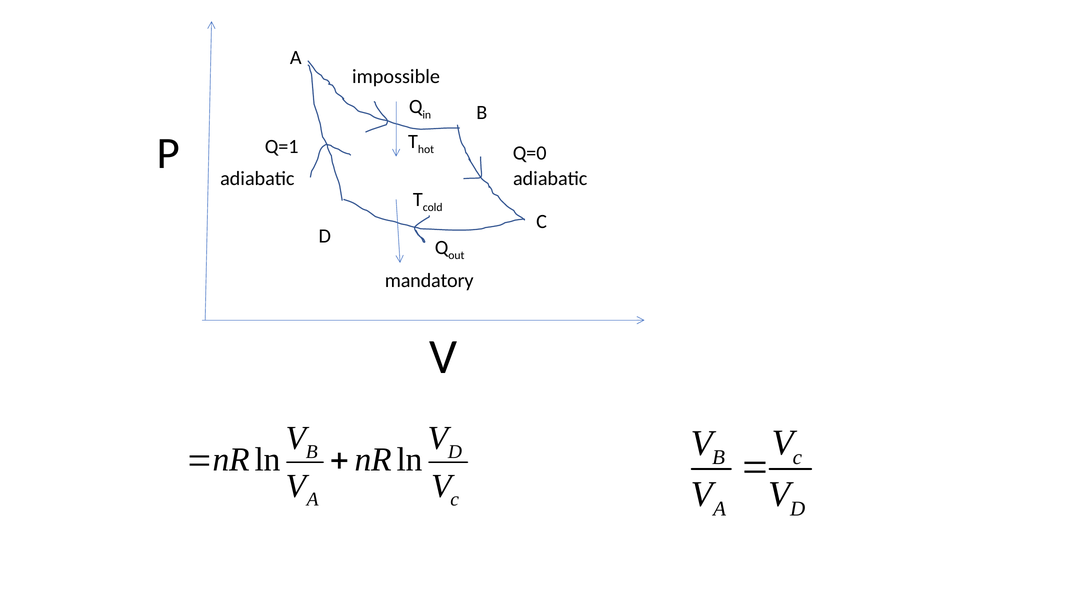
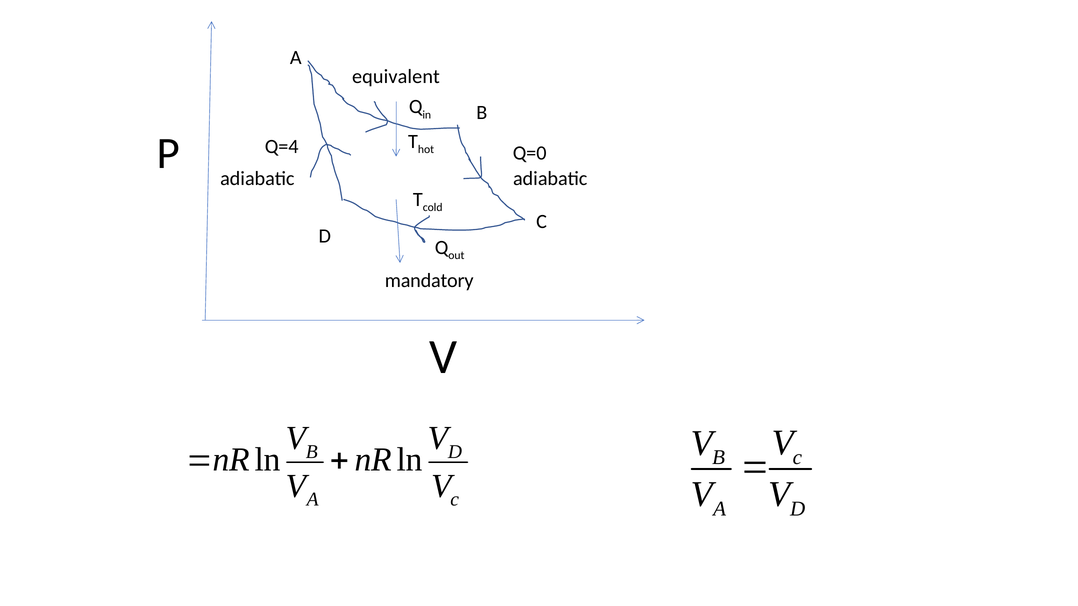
impossible: impossible -> equivalent
Q=1: Q=1 -> Q=4
